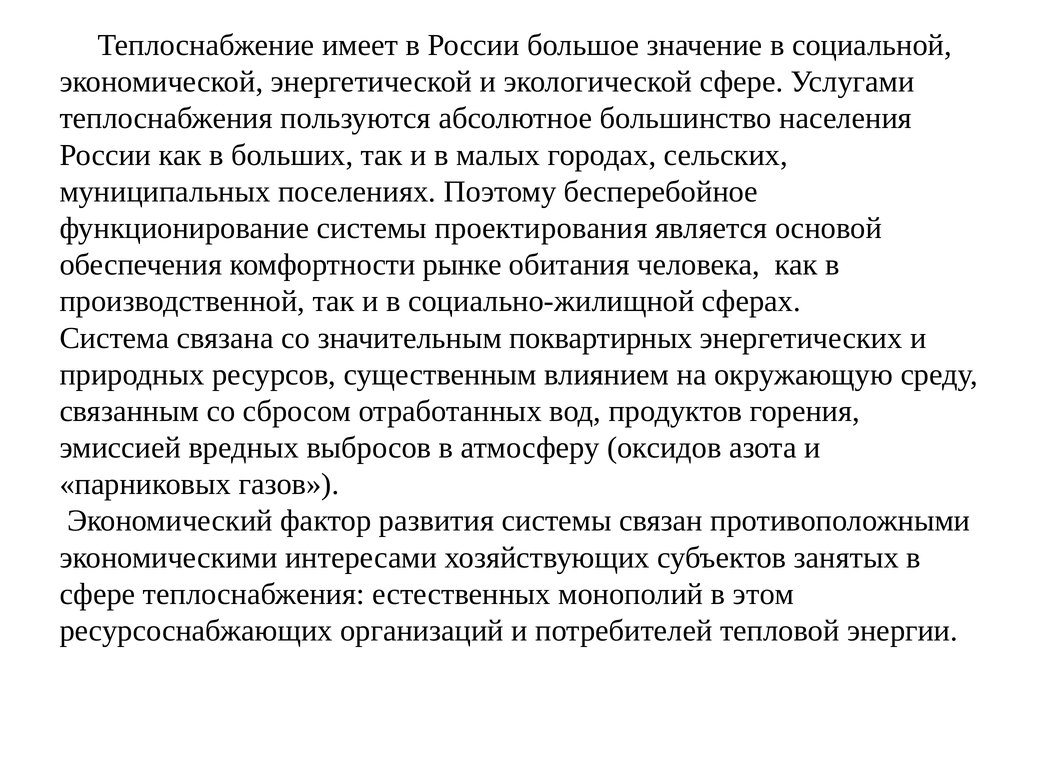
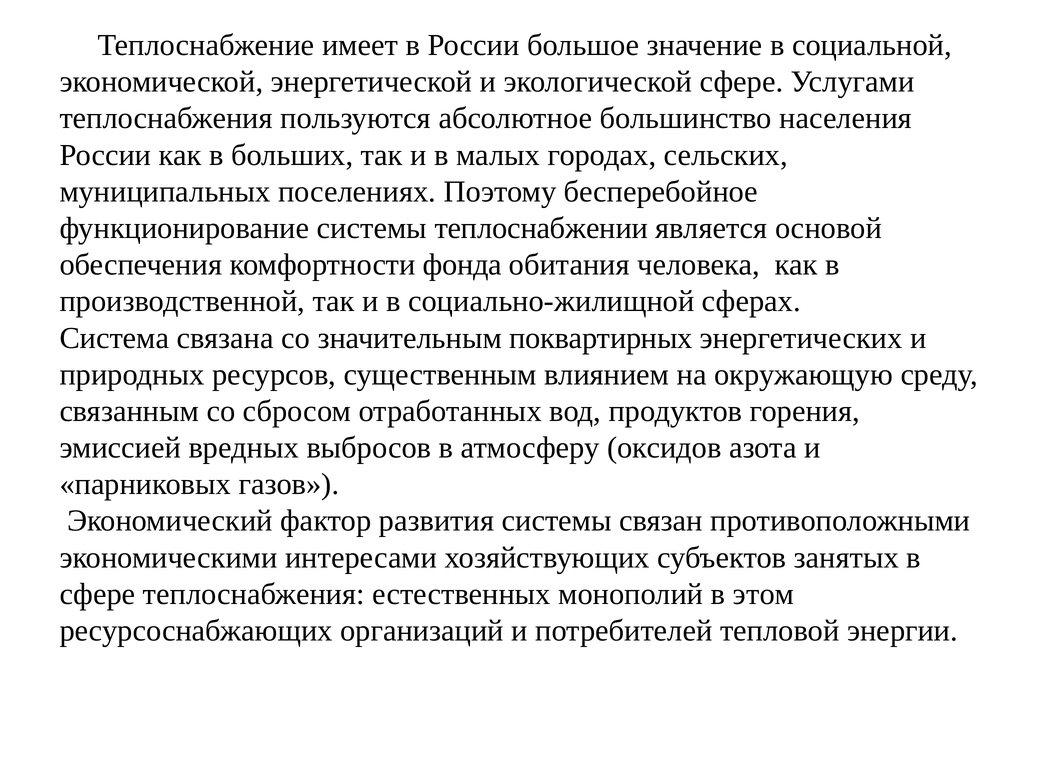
проектирования: проектирования -> теплоснабжении
рынке: рынке -> фонда
